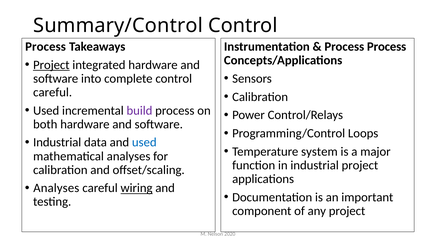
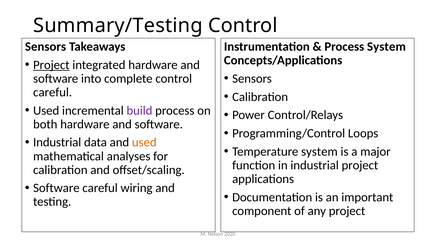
Summary/Control: Summary/Control -> Summary/Testing
Process at (46, 47): Process -> Sensors
Process Process: Process -> System
used at (144, 143) colour: blue -> orange
Analyses at (56, 188): Analyses -> Software
wiring underline: present -> none
